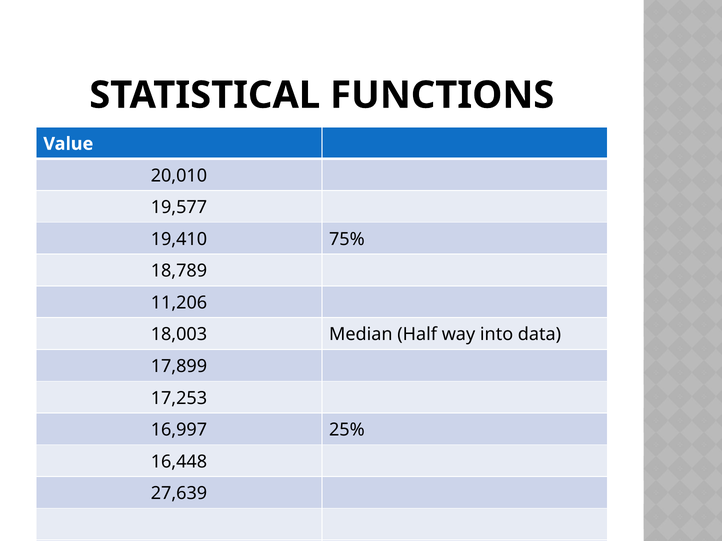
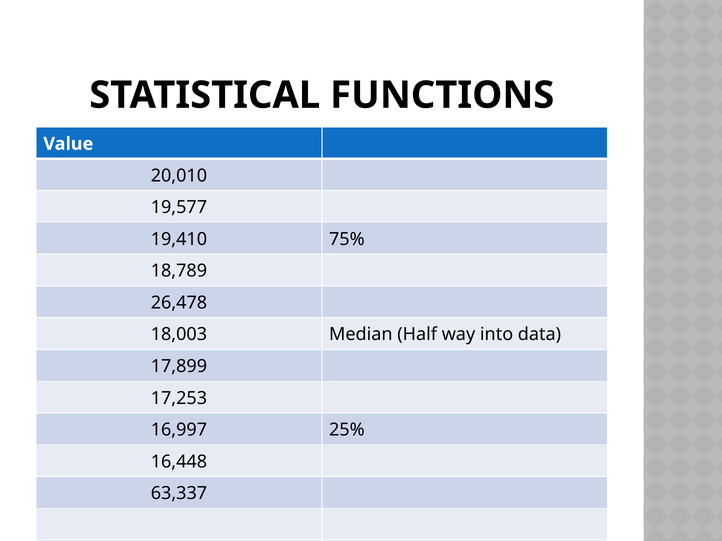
11,206: 11,206 -> 26,478
27,639: 27,639 -> 63,337
